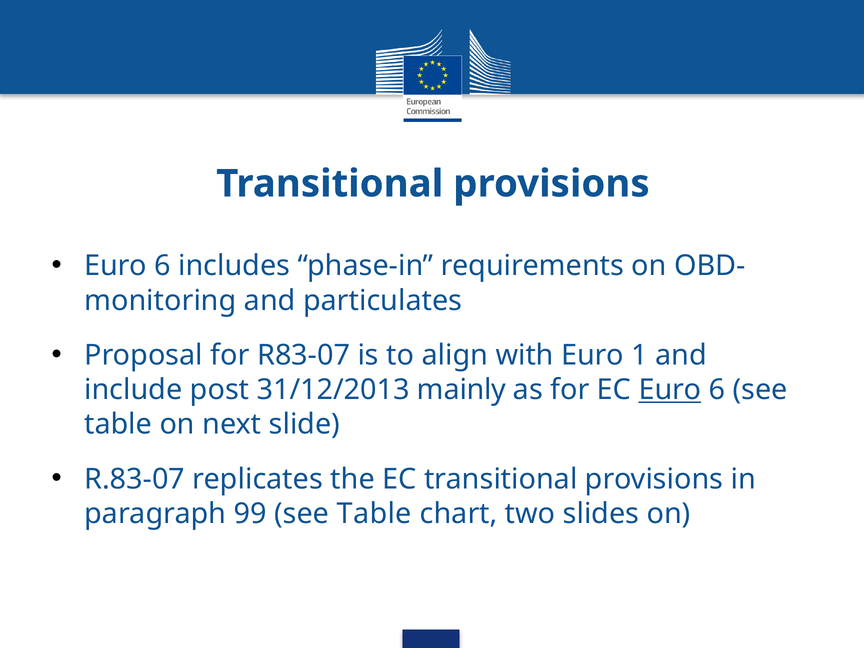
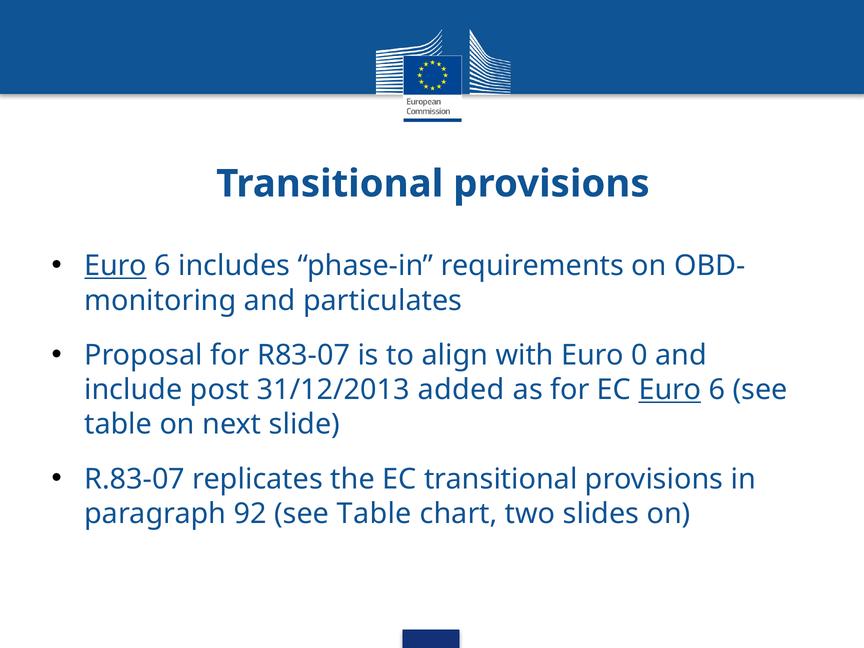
Euro at (116, 266) underline: none -> present
1: 1 -> 0
mainly: mainly -> added
99: 99 -> 92
